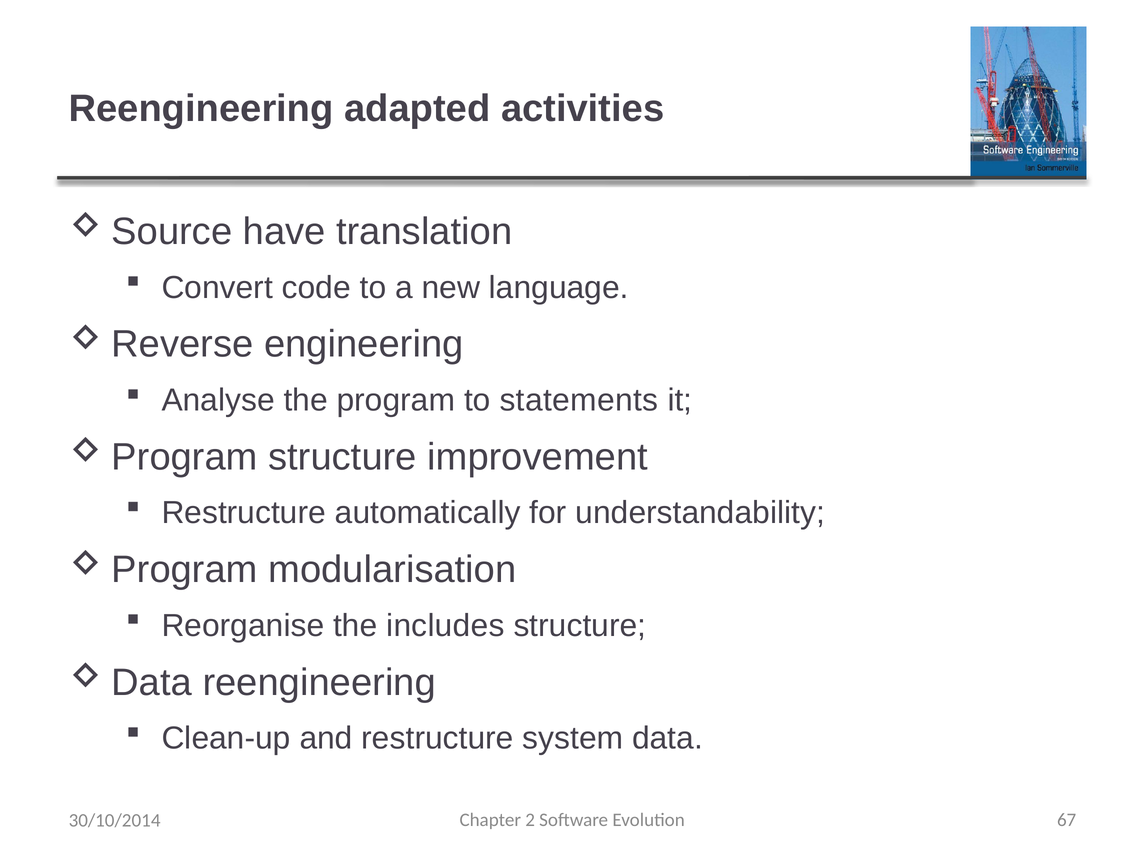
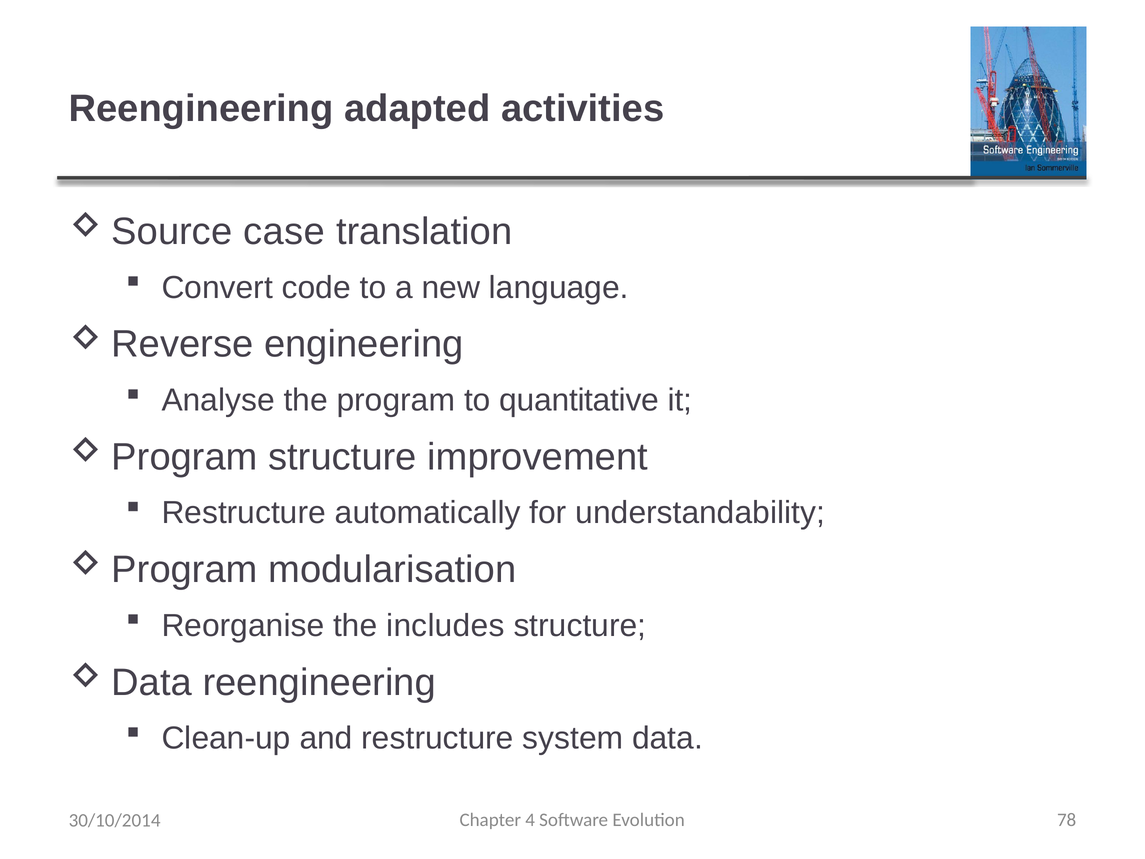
have: have -> case
statements: statements -> quantitative
2: 2 -> 4
67: 67 -> 78
